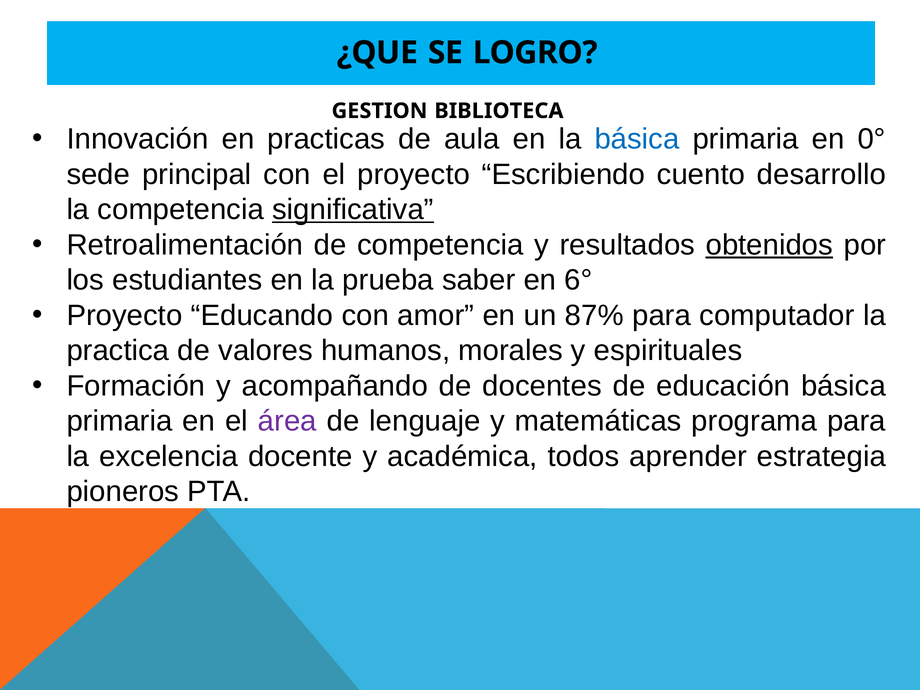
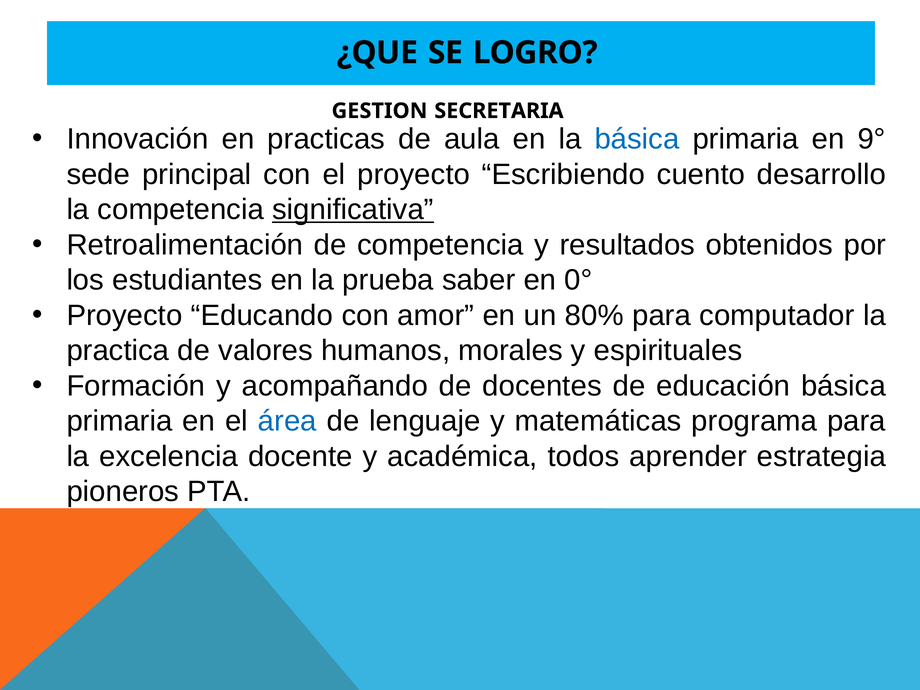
BIBLIOTECA: BIBLIOTECA -> SECRETARIA
0°: 0° -> 9°
obtenidos underline: present -> none
6°: 6° -> 0°
87%: 87% -> 80%
área colour: purple -> blue
